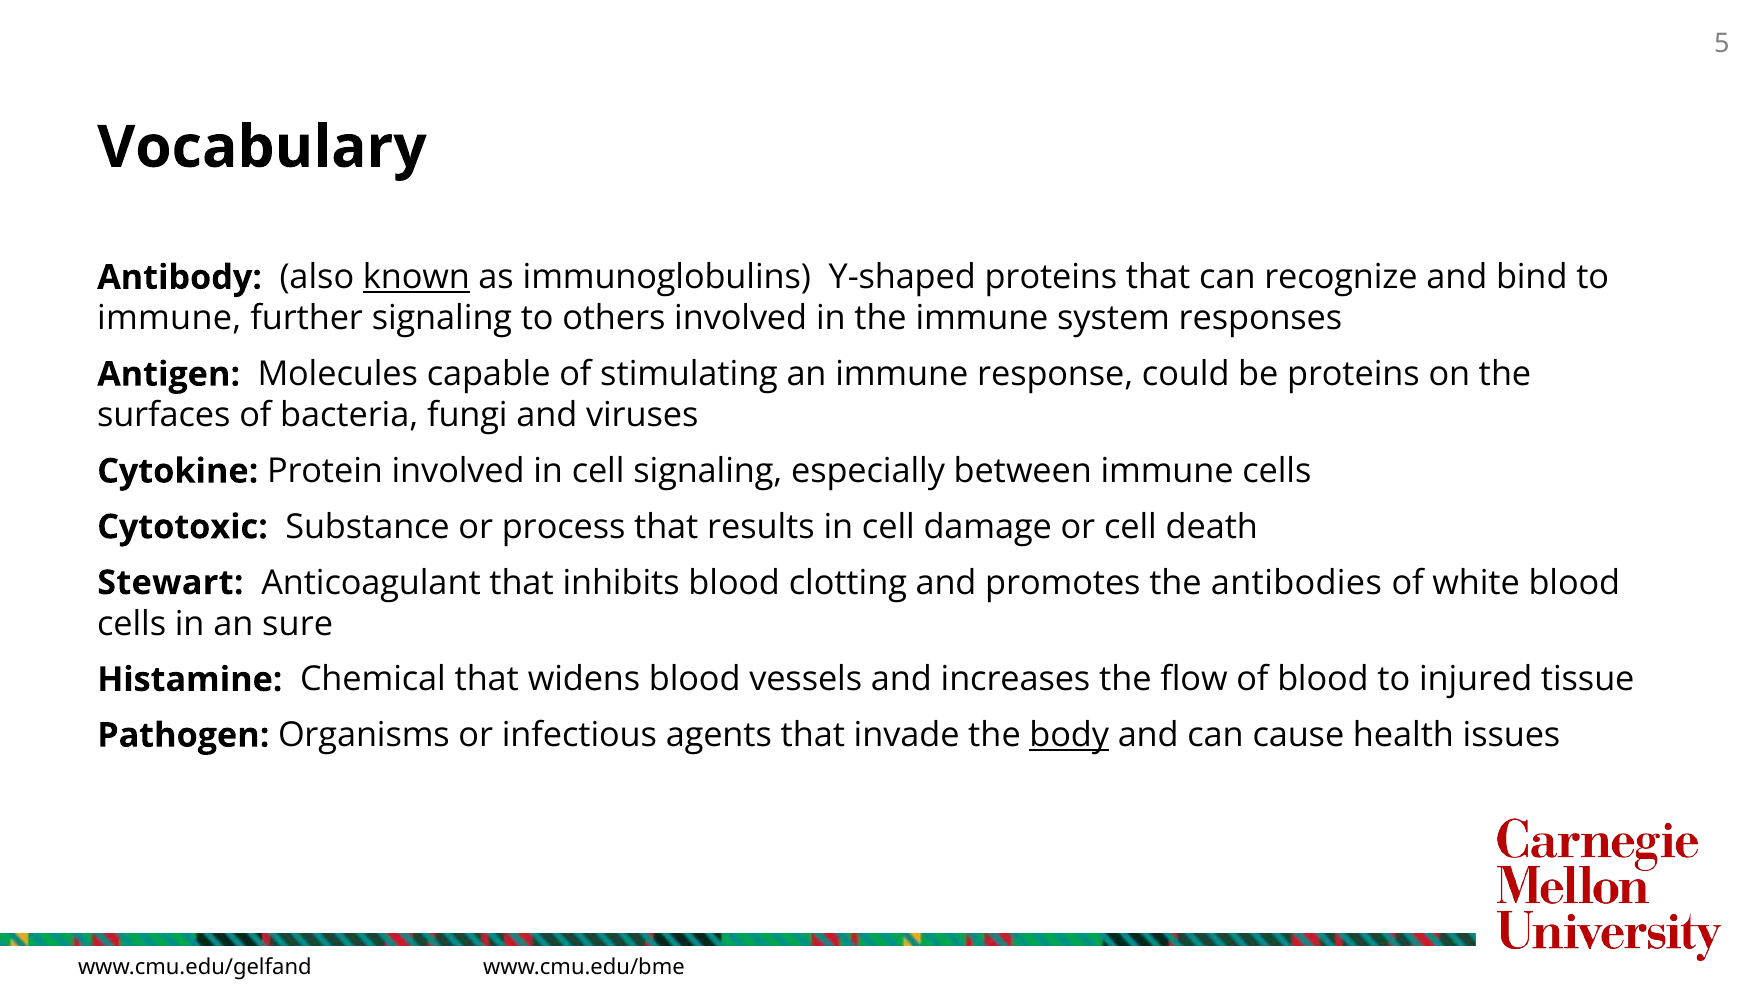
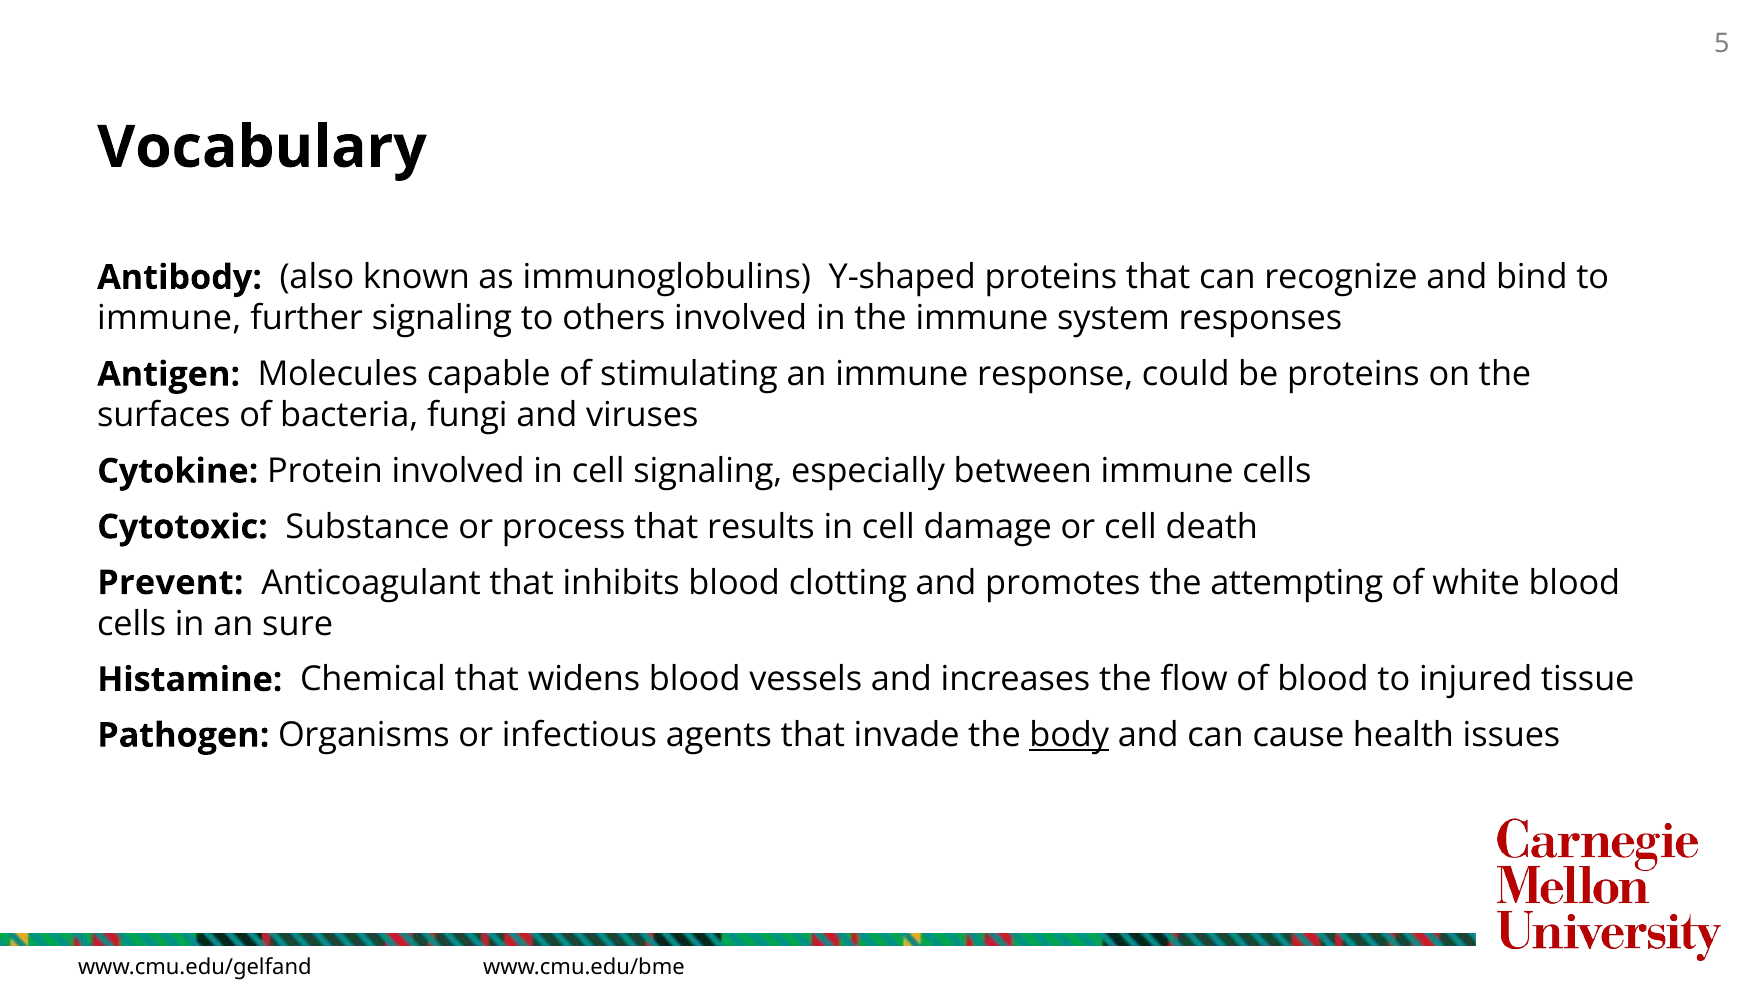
known underline: present -> none
Stewart: Stewart -> Prevent
antibodies: antibodies -> attempting
